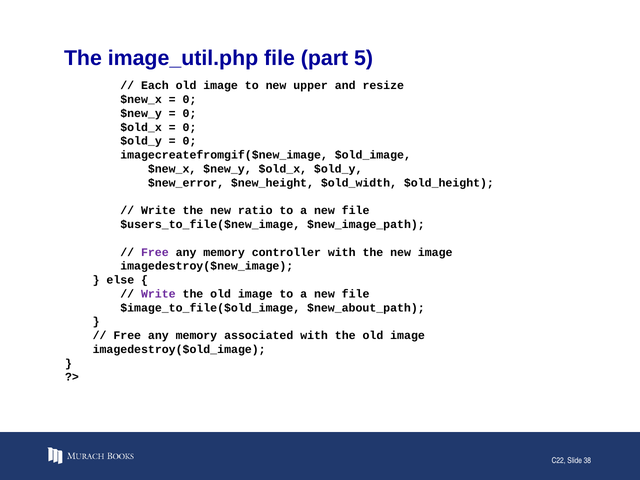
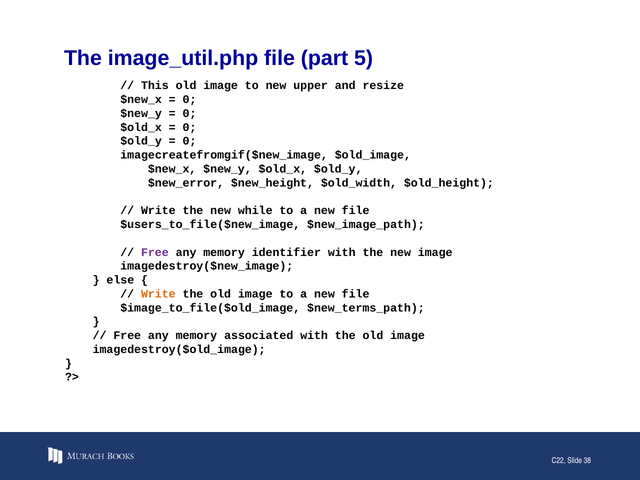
Each: Each -> This
ratio: ratio -> while
controller: controller -> identifier
Write at (158, 294) colour: purple -> orange
$new_about_path: $new_about_path -> $new_terms_path
